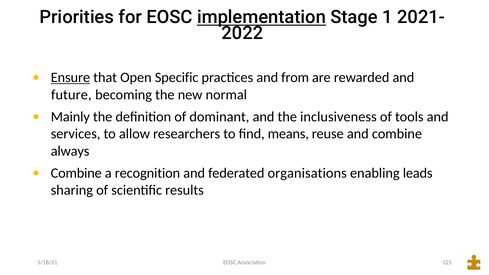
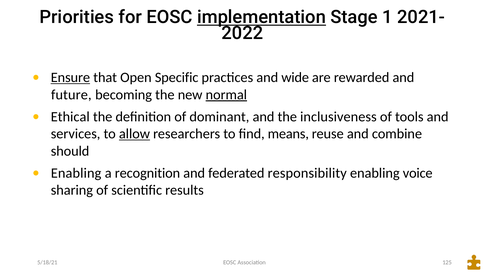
from: from -> wide
normal underline: none -> present
Mainly: Mainly -> Ethical
allow underline: none -> present
always: always -> should
Combine at (76, 173): Combine -> Enabling
organisations: organisations -> responsibility
leads: leads -> voice
